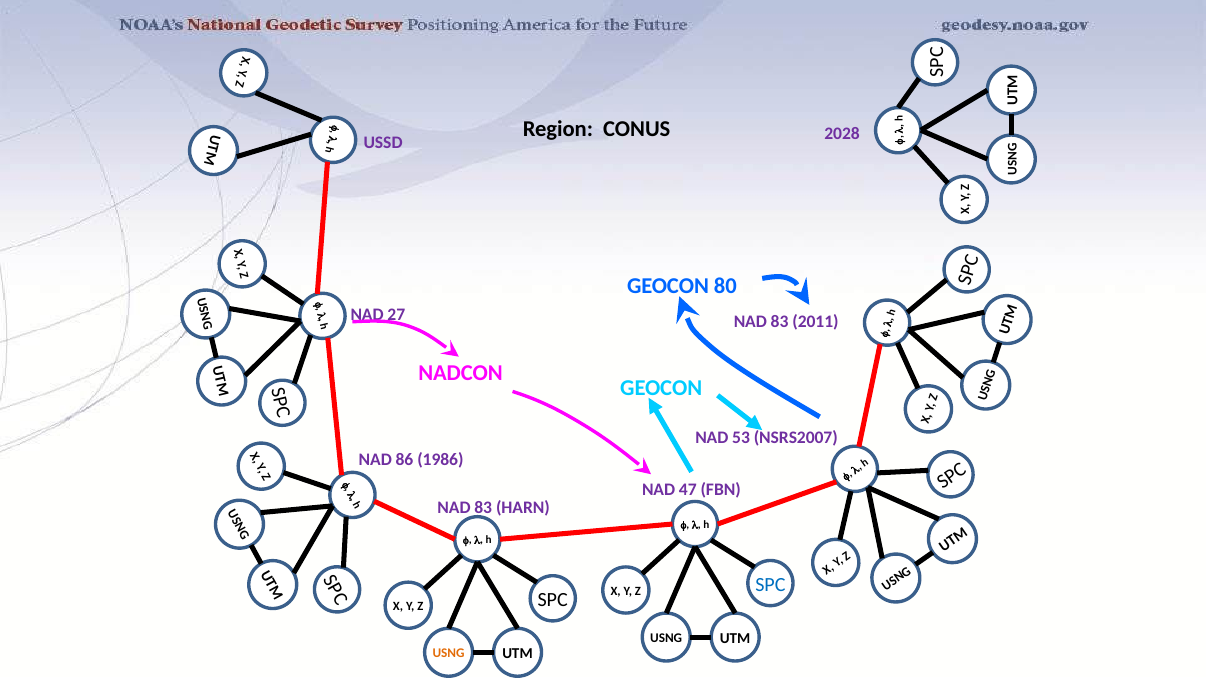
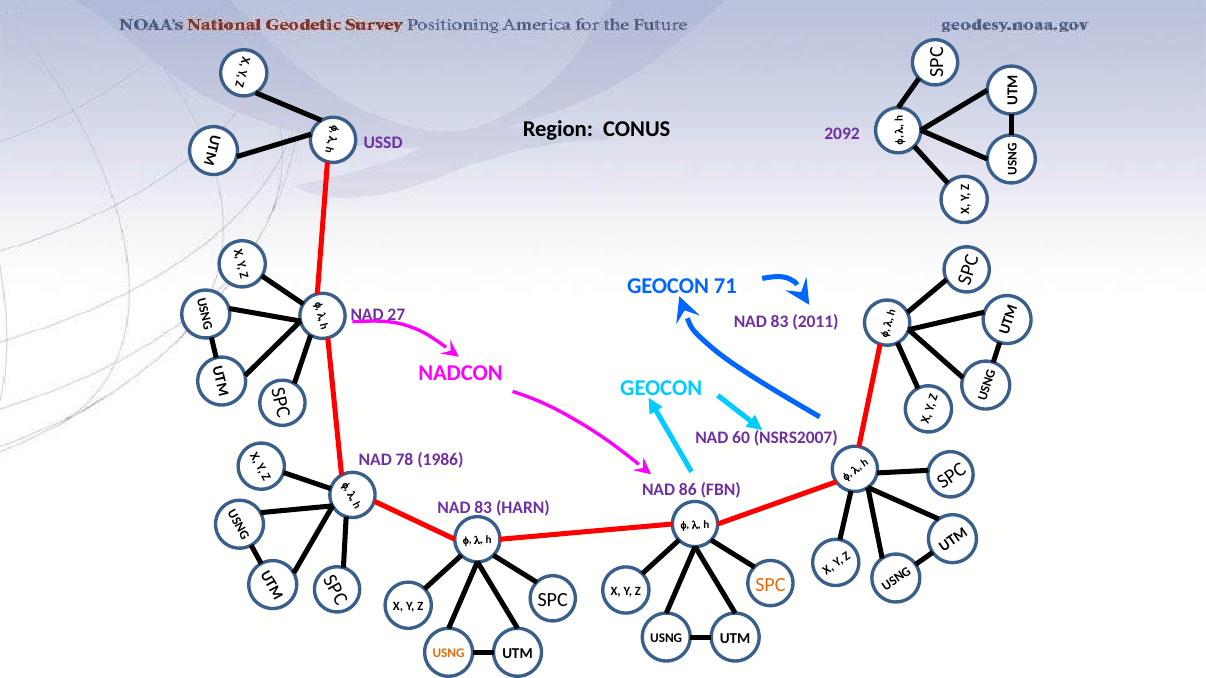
2028: 2028 -> 2092
80: 80 -> 71
53: 53 -> 60
86: 86 -> 78
47: 47 -> 86
SPC at (770, 585) colour: blue -> orange
